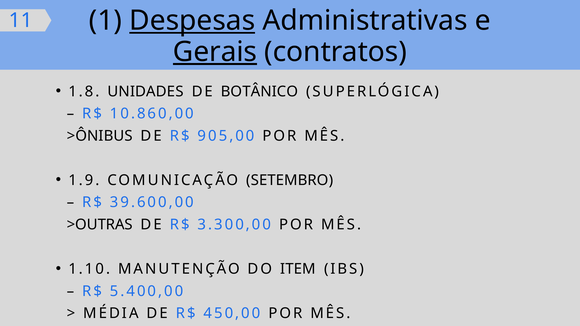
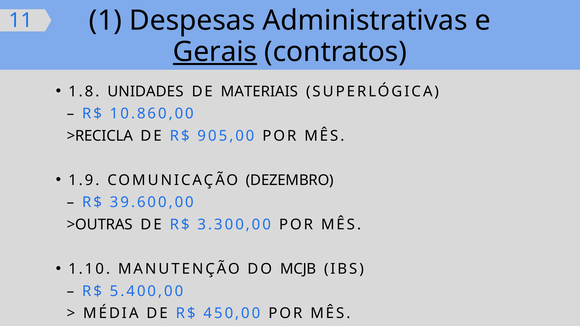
Despesas underline: present -> none
BOTÂNICO: BOTÂNICO -> MATERIAIS
>ÔNIBUS: >ÔNIBUS -> >RECICLA
SETEMBRO: SETEMBRO -> DEZEMBRO
ITEM: ITEM -> MCJB
